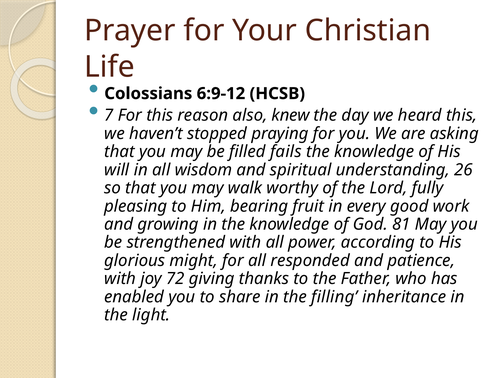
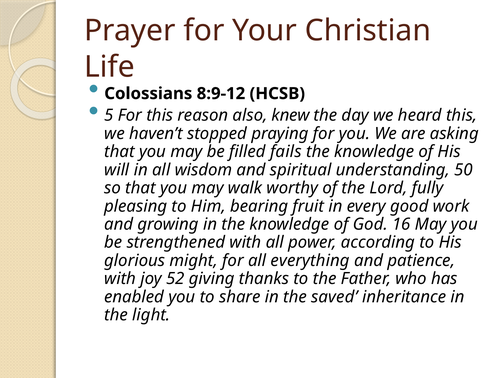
6:9-12: 6:9-12 -> 8:9-12
7: 7 -> 5
26: 26 -> 50
81: 81 -> 16
responded: responded -> everything
72: 72 -> 52
filling: filling -> saved
